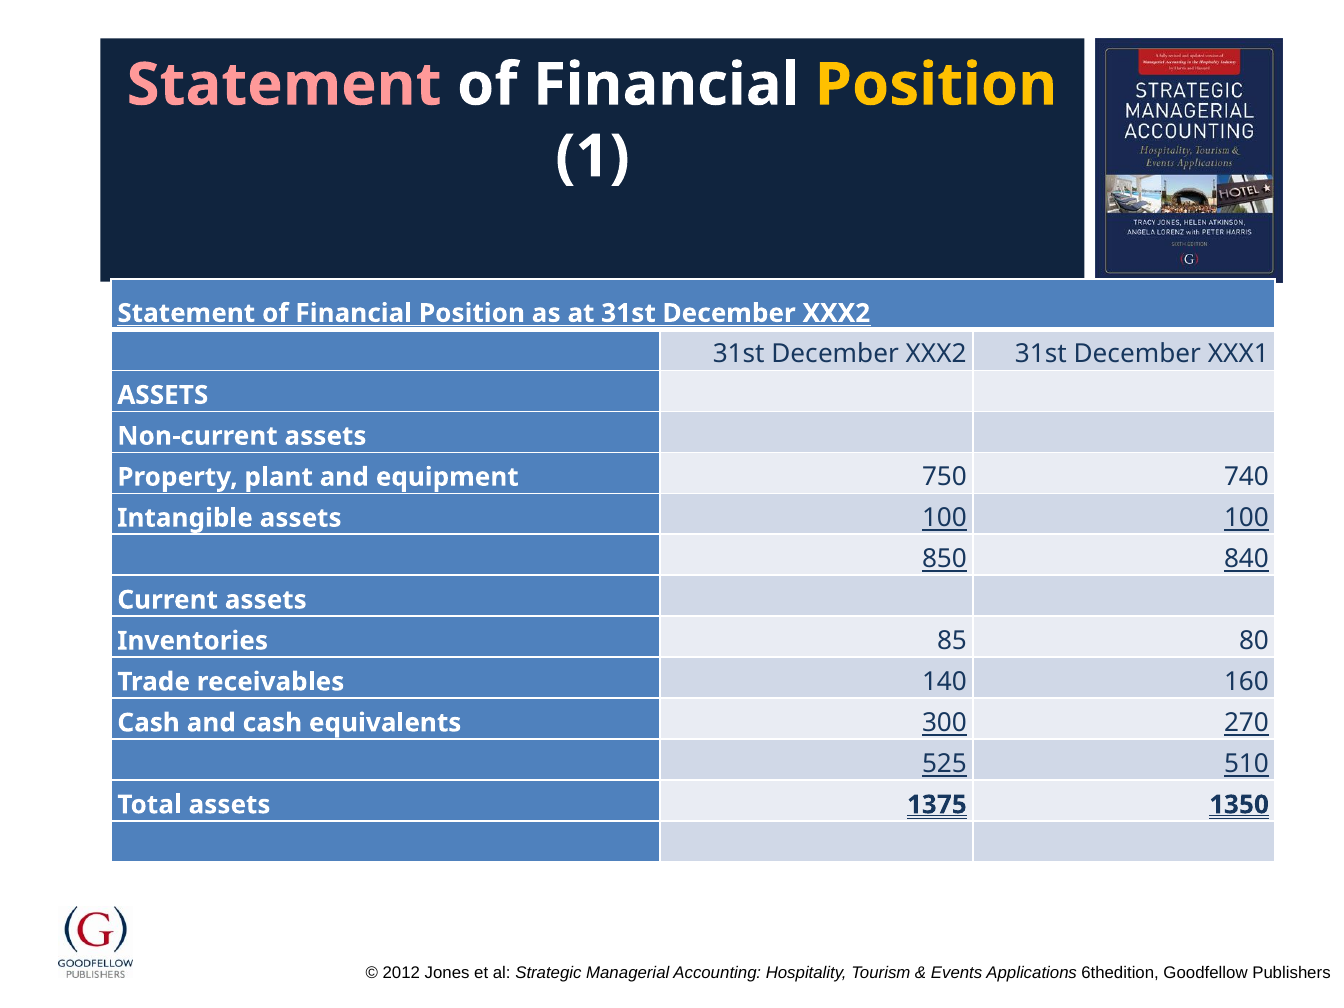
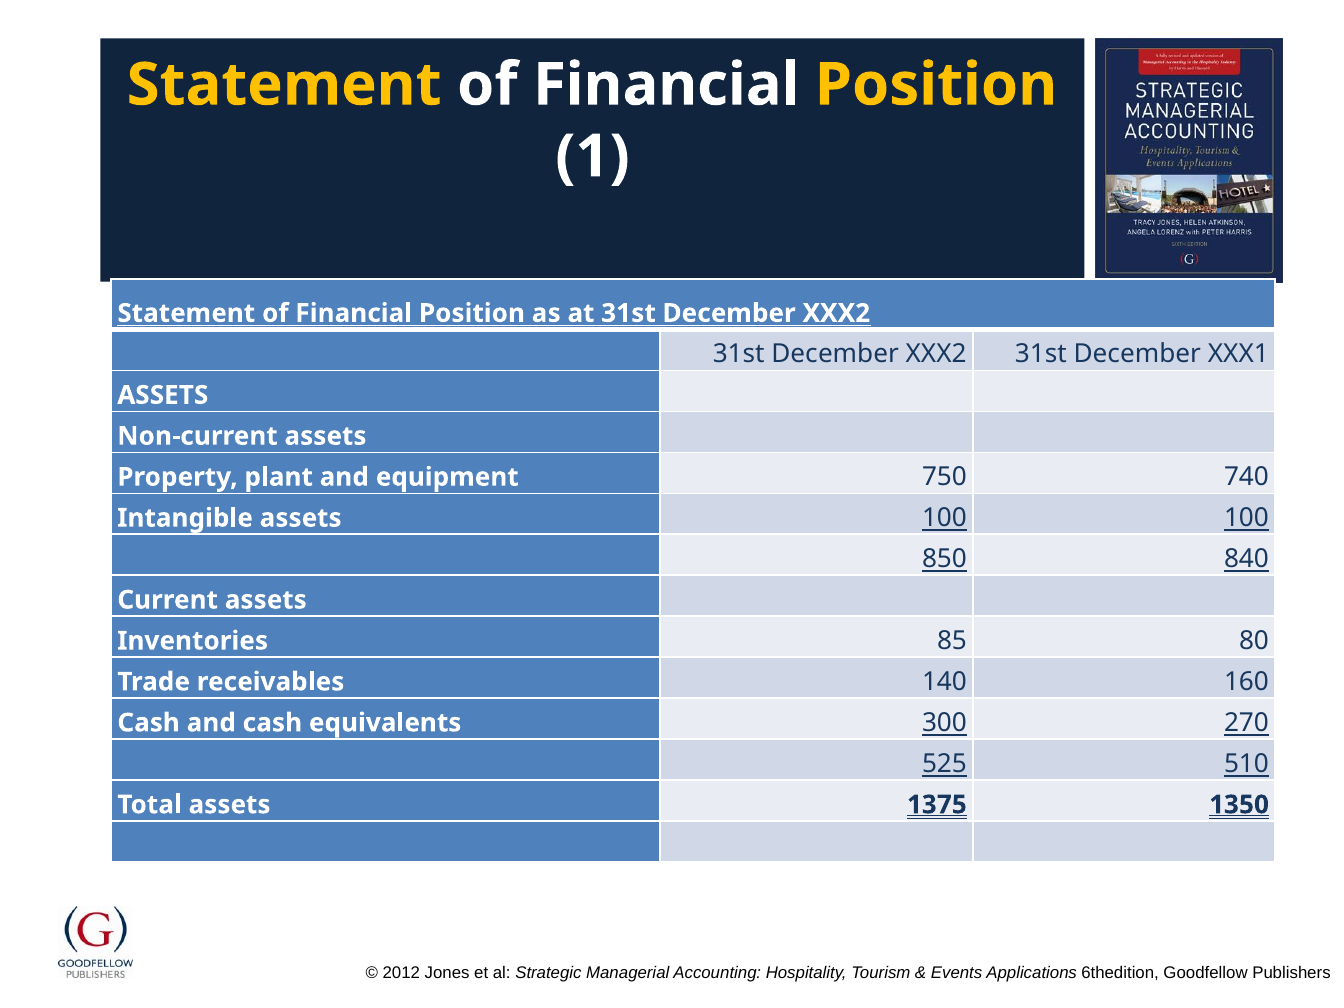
Statement at (284, 85) colour: pink -> yellow
